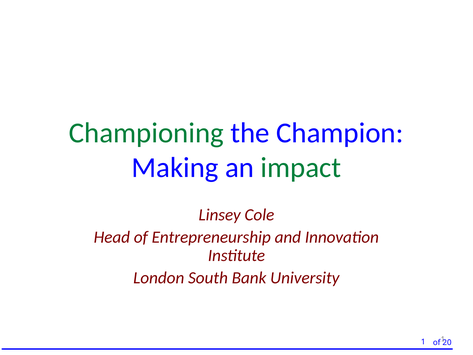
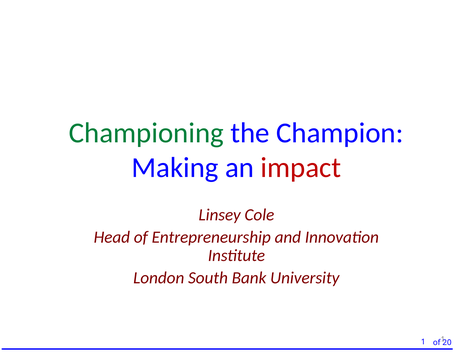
impact colour: green -> red
